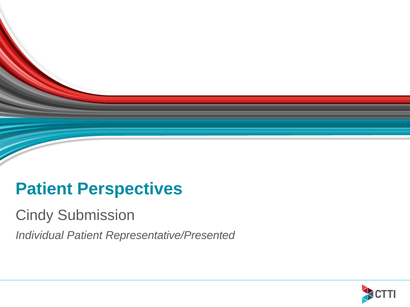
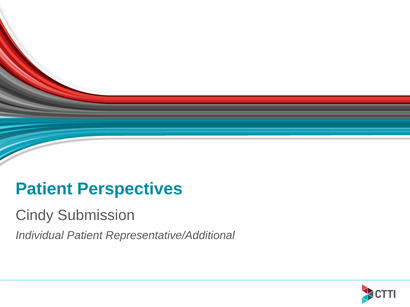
Representative/Presented: Representative/Presented -> Representative/Additional
